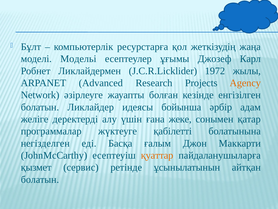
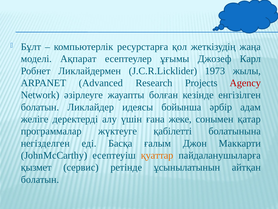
Модельі: Модельі -> Ақпарат
1972: 1972 -> 1973
Agency colour: orange -> red
